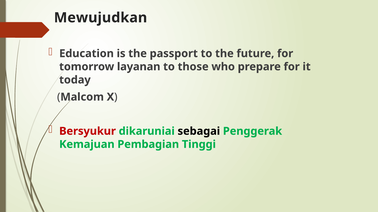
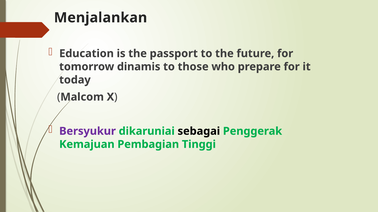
Mewujudkan: Mewujudkan -> Menjalankan
layanan: layanan -> dinamis
Bersyukur colour: red -> purple
